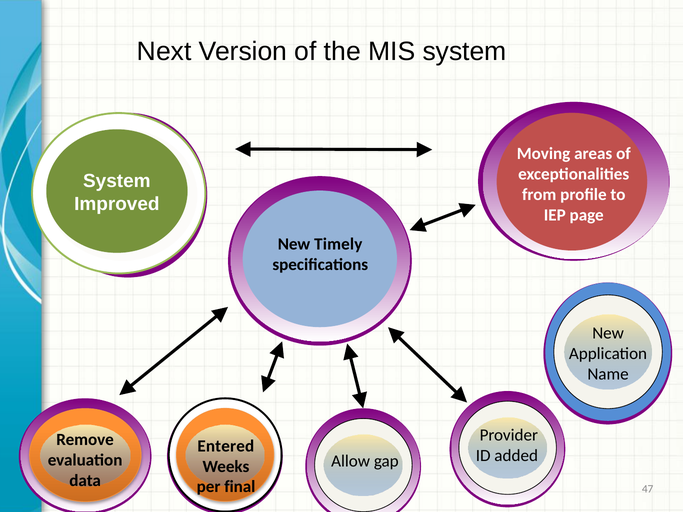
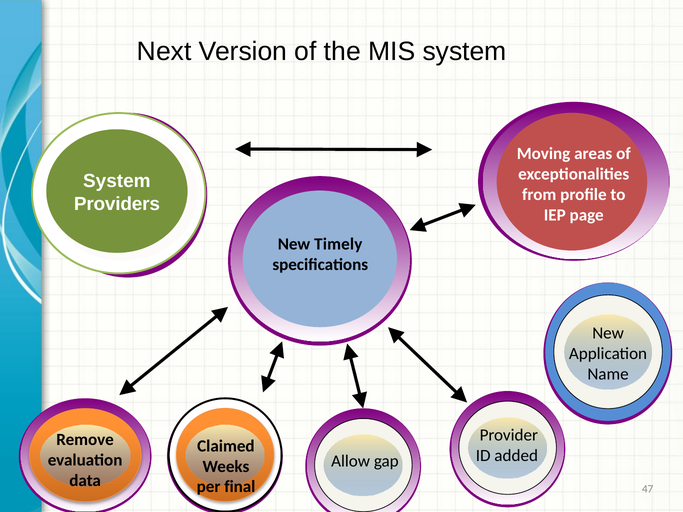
Improved: Improved -> Providers
Entered: Entered -> Claimed
